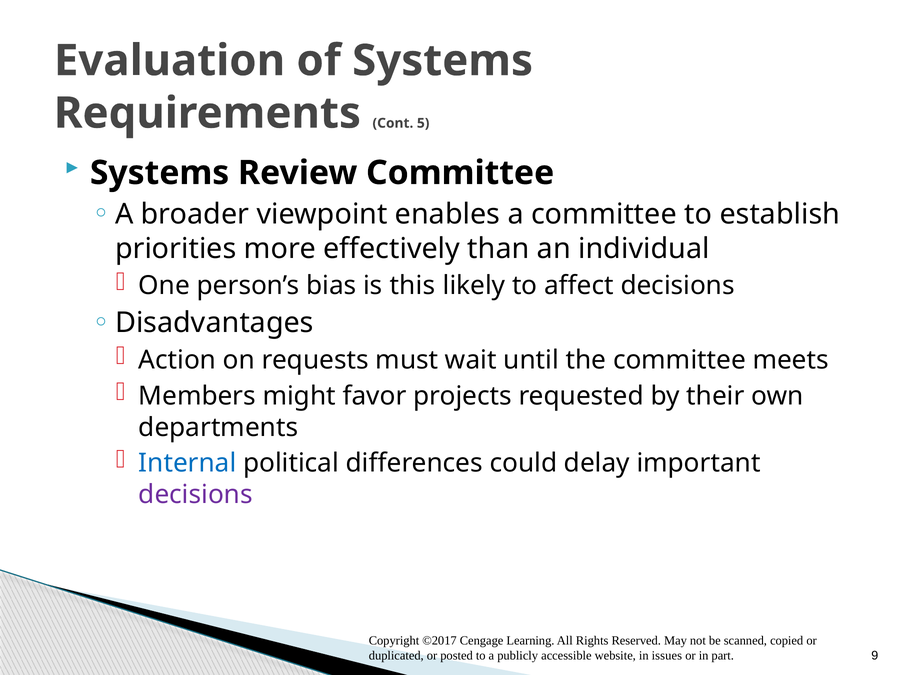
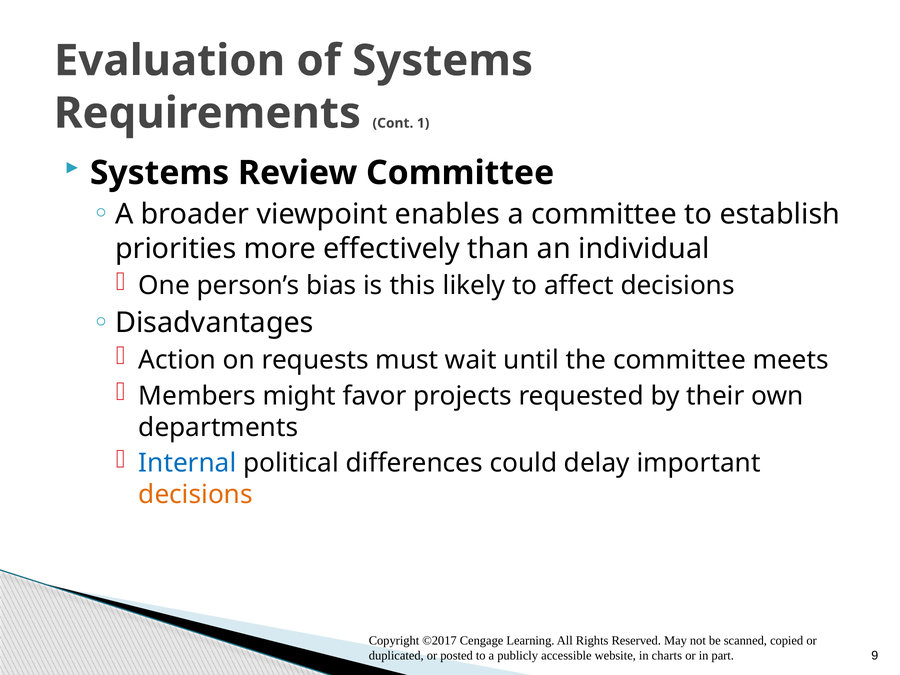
5: 5 -> 1
decisions at (196, 495) colour: purple -> orange
issues: issues -> charts
